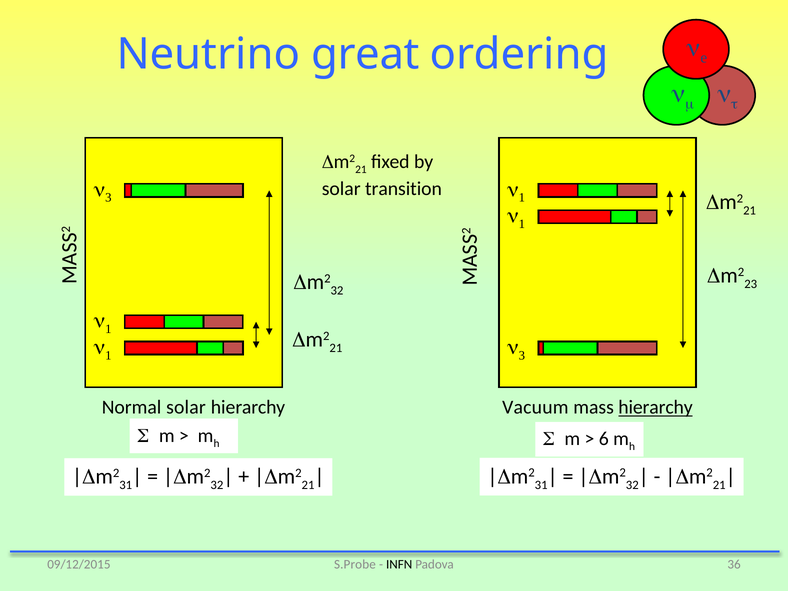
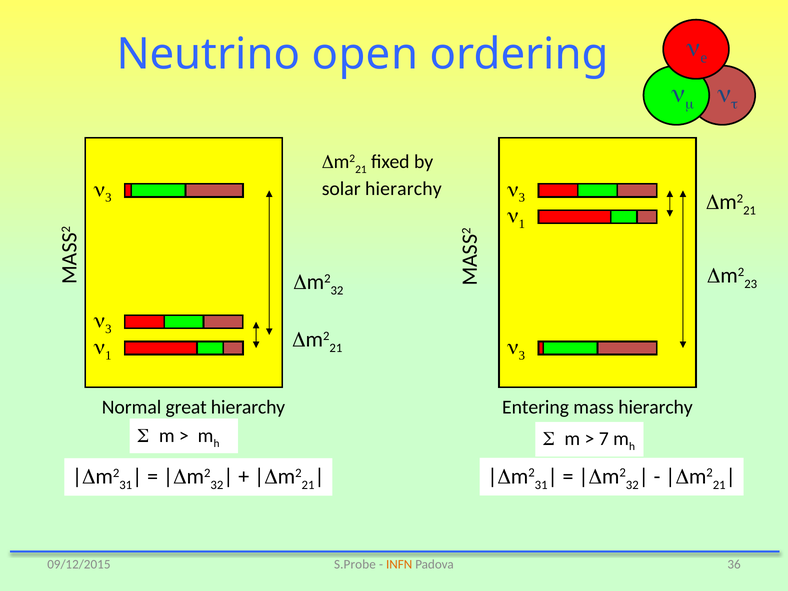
great: great -> open
solar transition: transition -> hierarchy
1 at (522, 198): 1 -> 3
1 at (108, 329): 1 -> 3
Normal solar: solar -> great
Vacuum: Vacuum -> Entering
hierarchy at (656, 407) underline: present -> none
6: 6 -> 7
INFN colour: black -> orange
